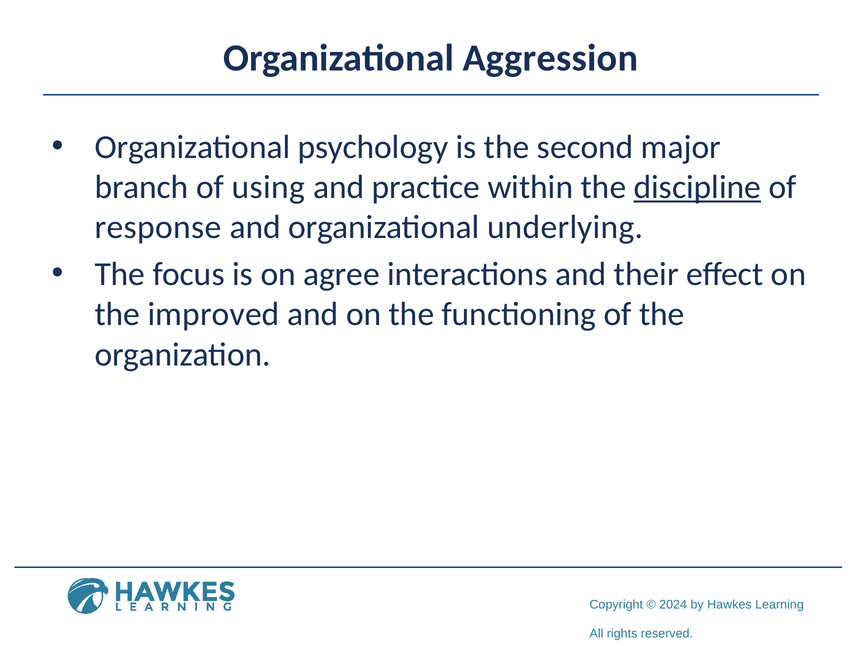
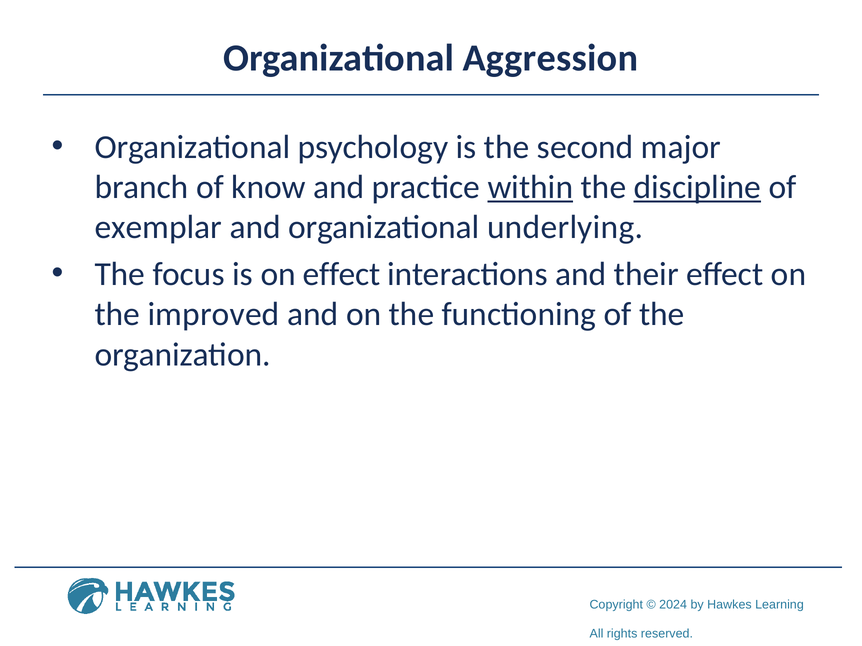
using: using -> know
within underline: none -> present
response: response -> exemplar
on agree: agree -> effect
